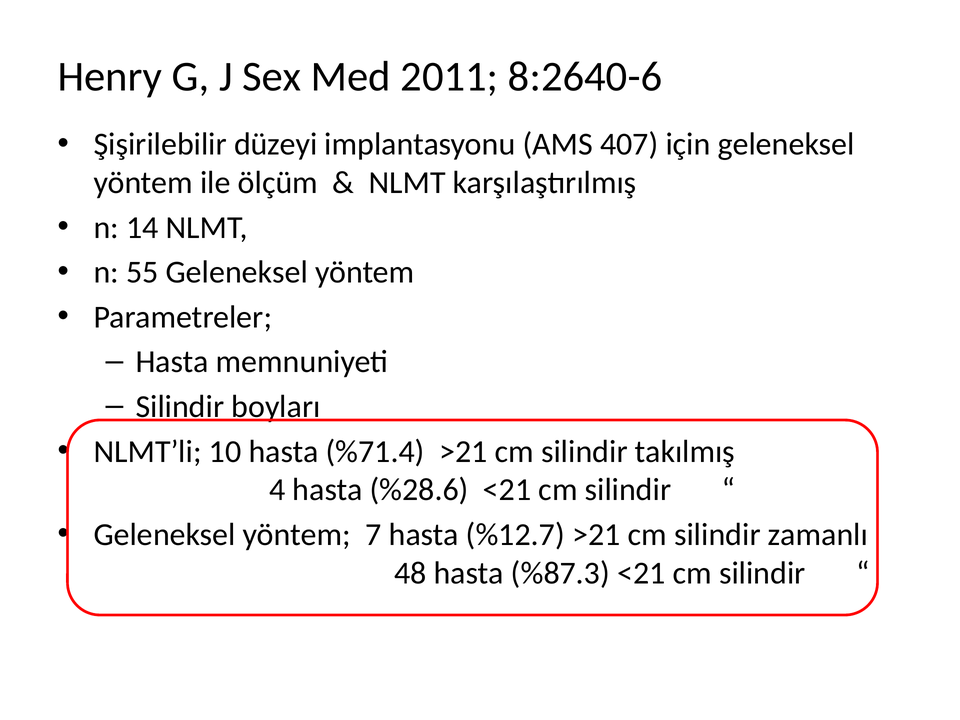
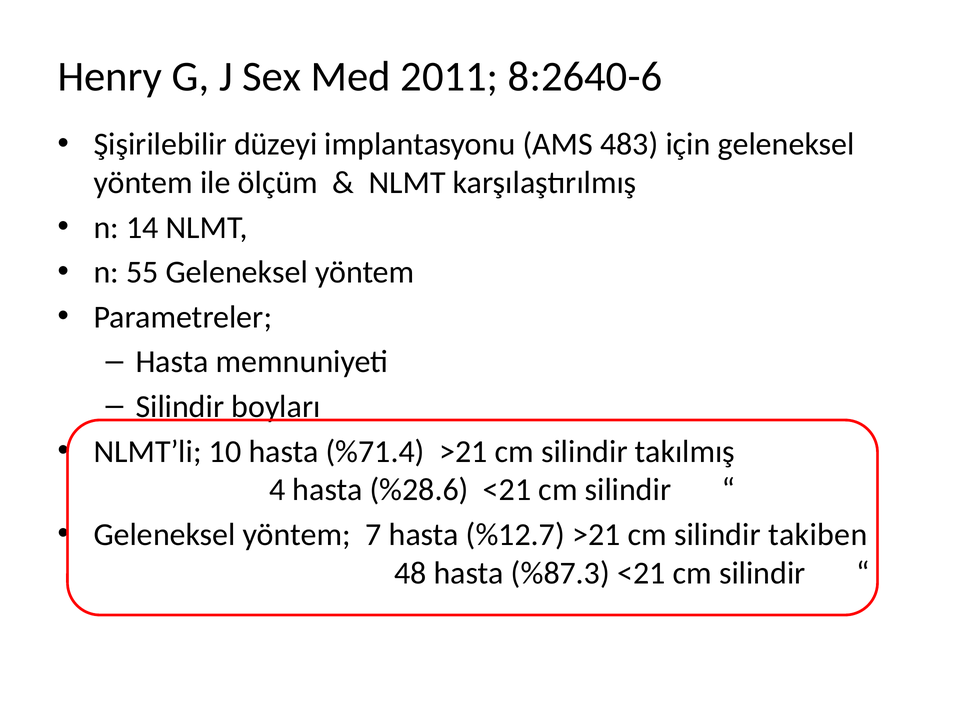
407: 407 -> 483
zamanlı: zamanlı -> takiben
